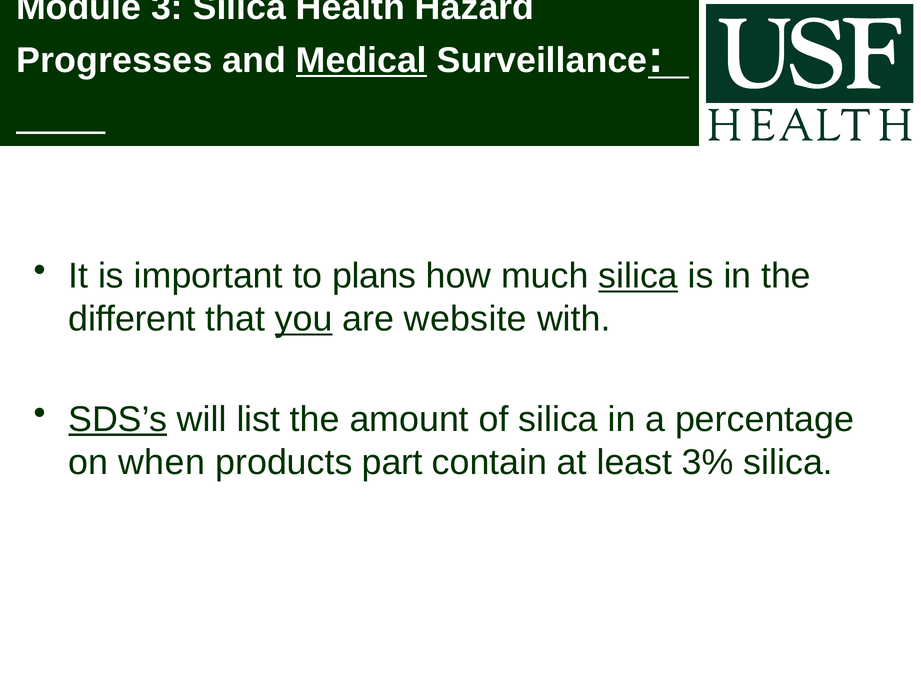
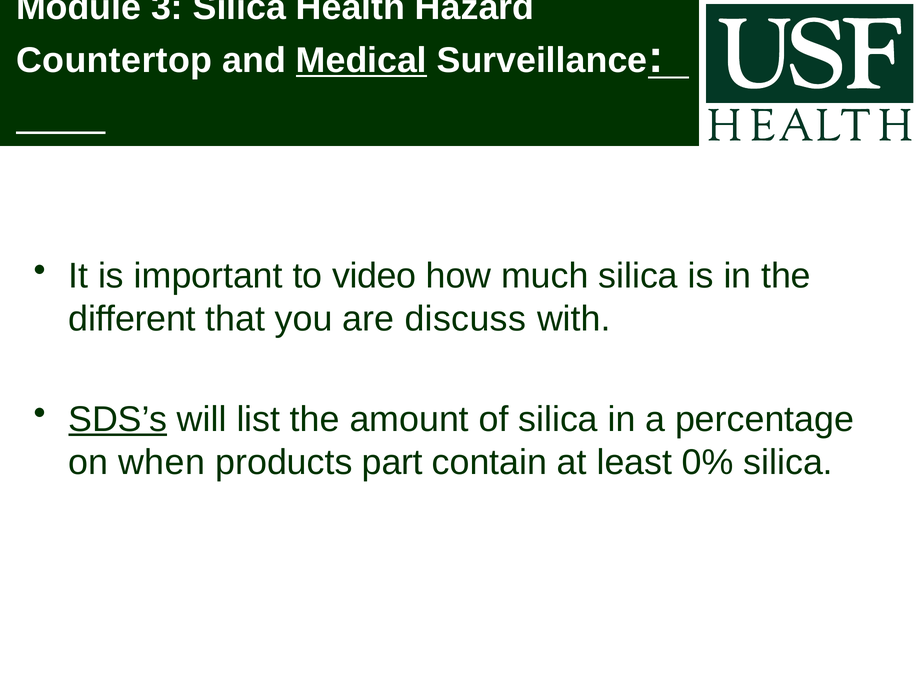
Progresses: Progresses -> Countertop
plans: plans -> video
silica at (638, 276) underline: present -> none
you underline: present -> none
website: website -> discuss
3%: 3% -> 0%
